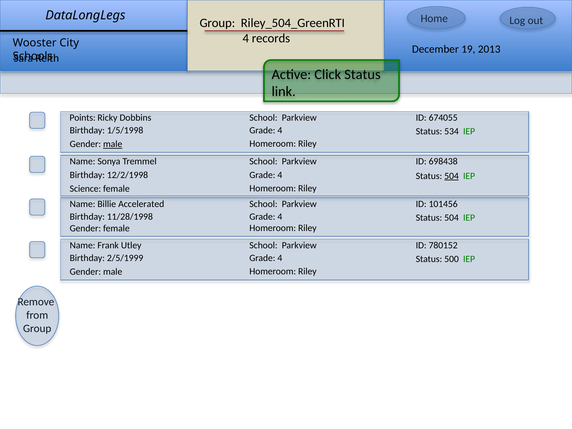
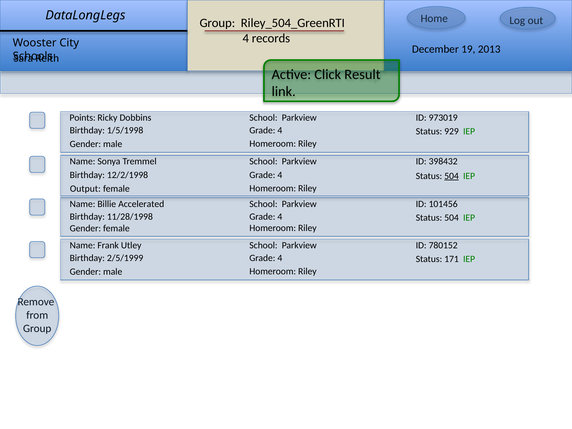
Click Status: Status -> Result
674055: 674055 -> 973019
534: 534 -> 929
male at (113, 144) underline: present -> none
698438: 698438 -> 398432
Science: Science -> Output
500: 500 -> 171
